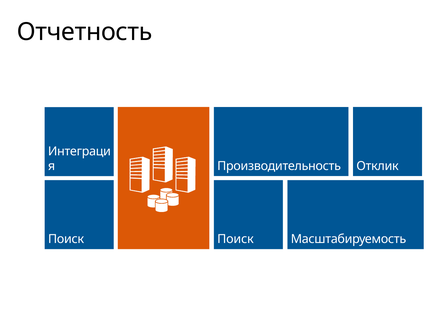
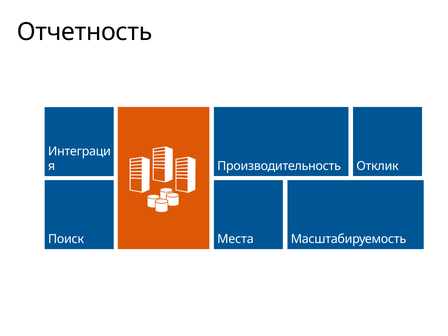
Поиск at (235, 239): Поиск -> Места
